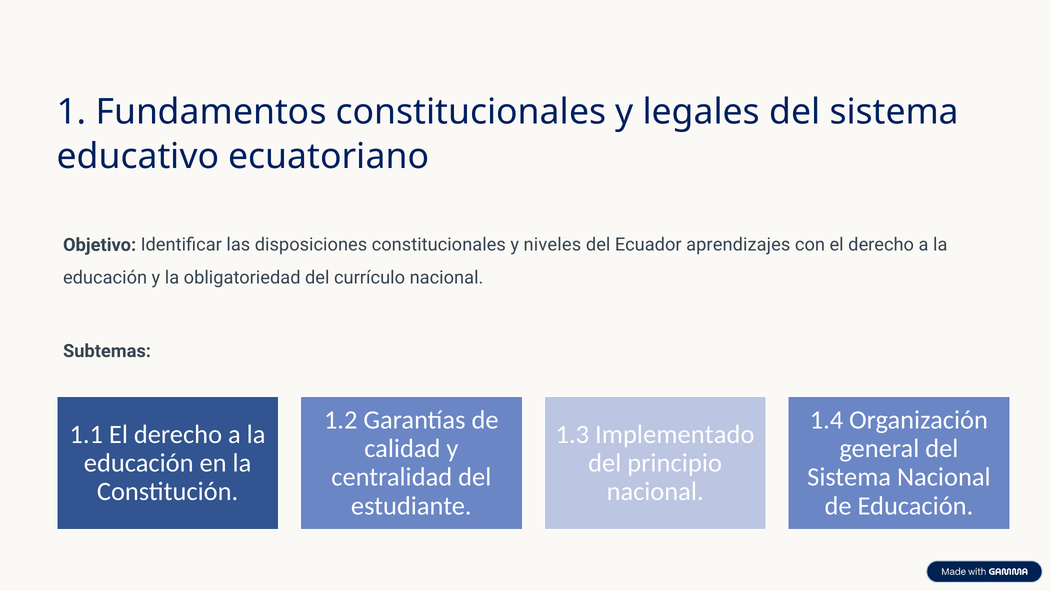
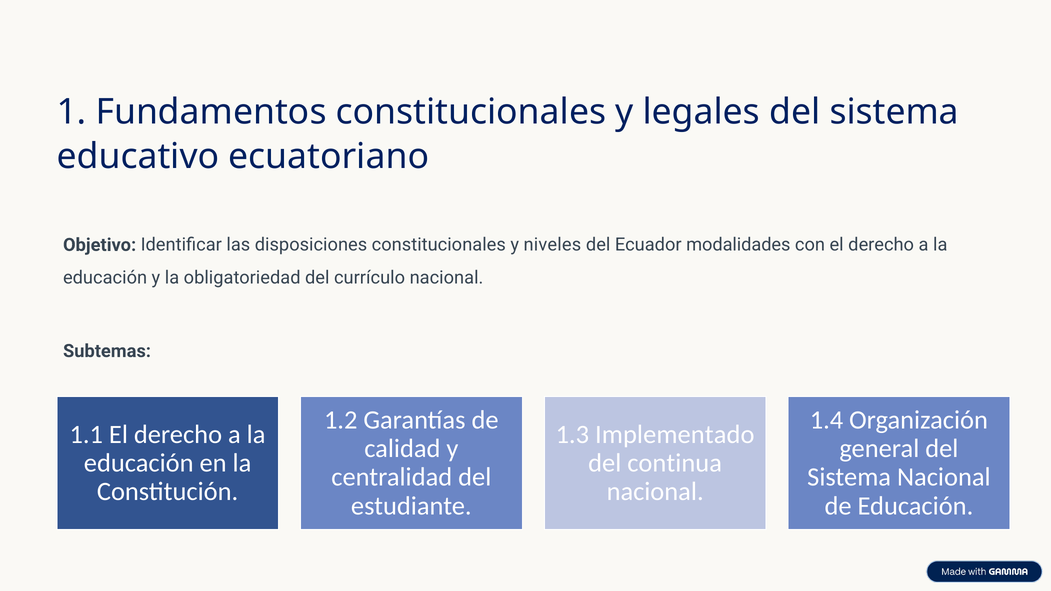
aprendizajes: aprendizajes -> modalidades
principio: principio -> continua
